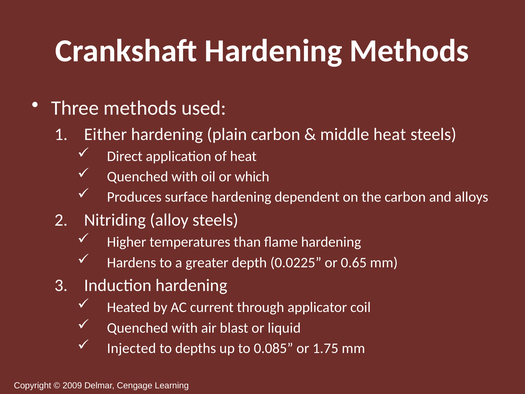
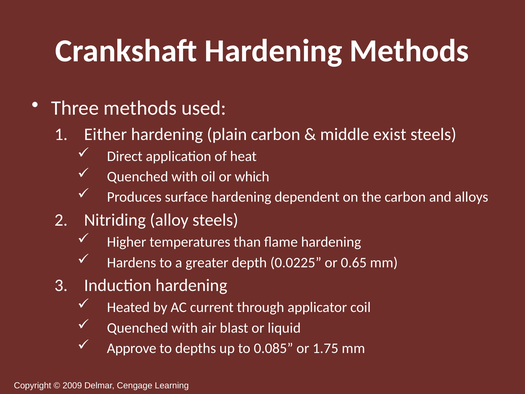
middle heat: heat -> exist
Injected: Injected -> Approve
